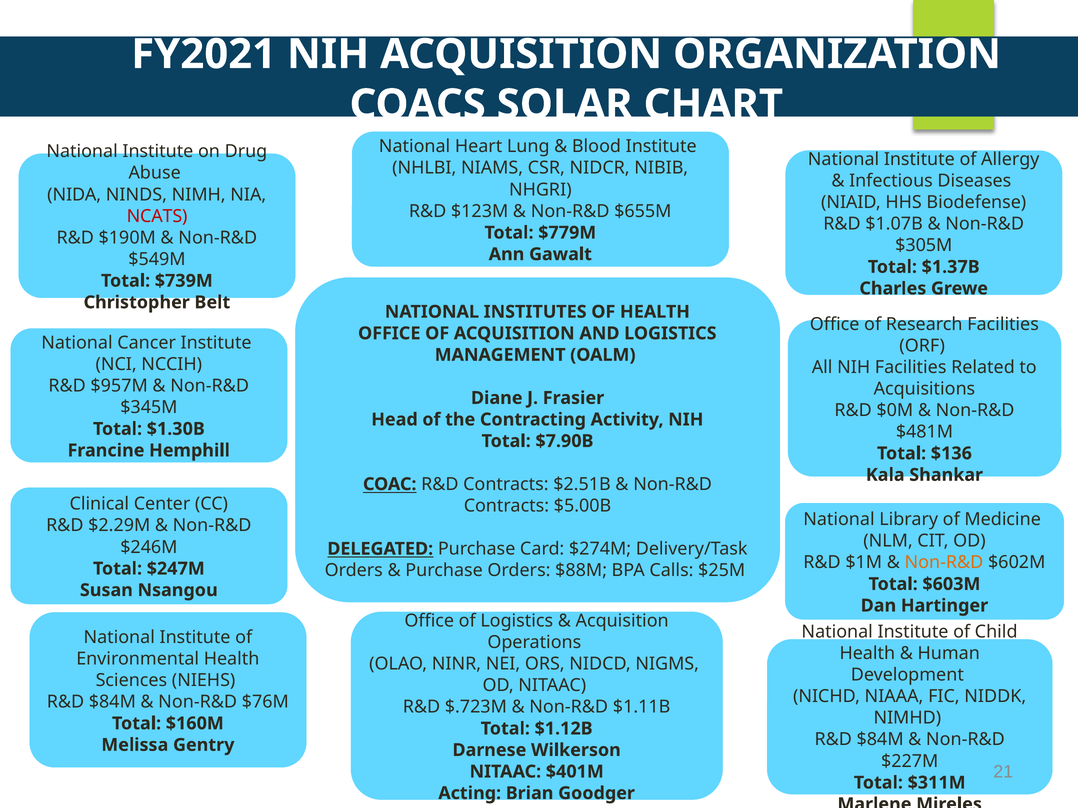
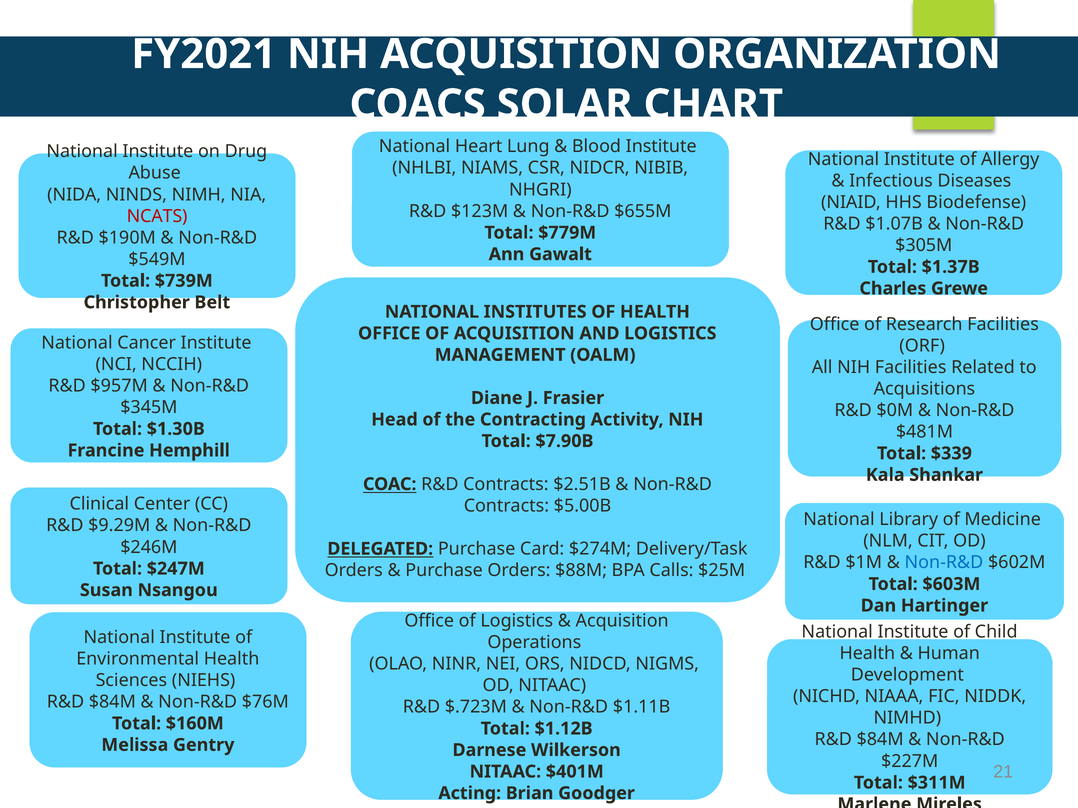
$136: $136 -> $339
$2.29M: $2.29M -> $9.29M
Non-R&D at (944, 563) colour: orange -> blue
